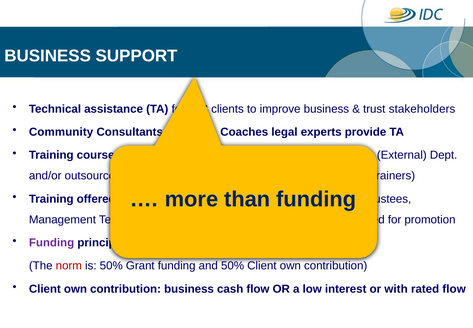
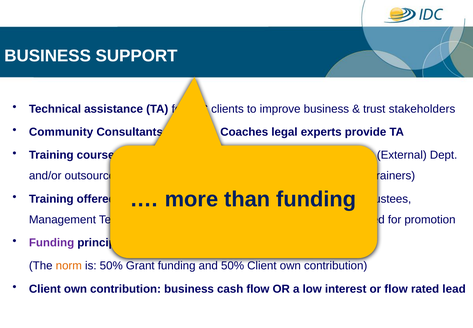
norm colour: red -> orange
or with: with -> flow
rated flow: flow -> lead
